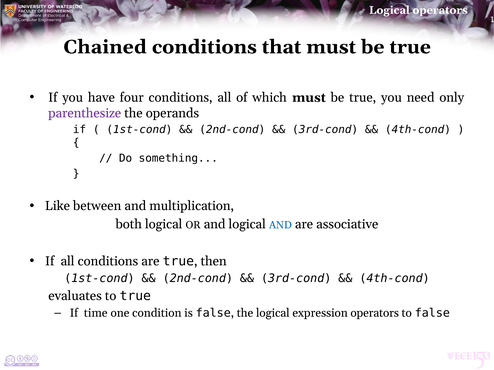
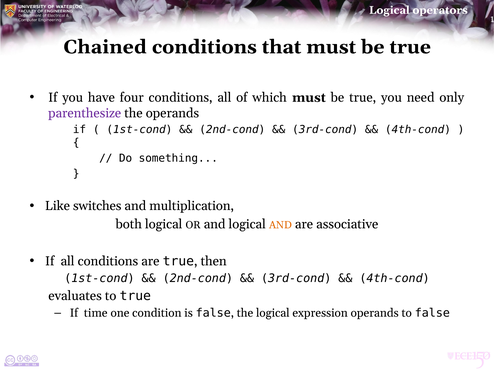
between: between -> switches
AND at (280, 226) colour: blue -> orange
expression operators: operators -> operands
